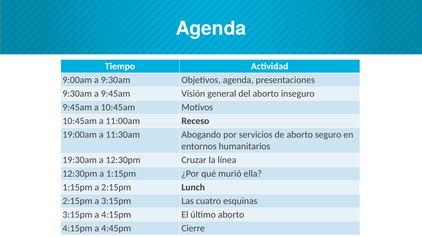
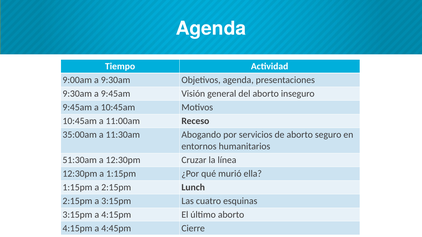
19:00am: 19:00am -> 35:00am
19:30am: 19:30am -> 51:30am
